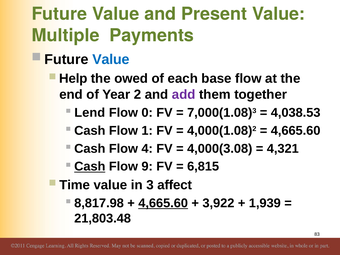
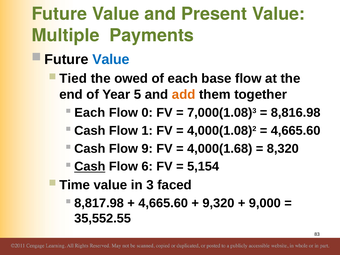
Help: Help -> Tied
2: 2 -> 5
add colour: purple -> orange
Lend at (90, 113): Lend -> Each
4,038.53: 4,038.53 -> 8,816.98
4: 4 -> 9
4,000(3.08: 4,000(3.08 -> 4,000(1.68
4,321: 4,321 -> 8,320
9: 9 -> 6
6,815: 6,815 -> 5,154
affect: affect -> faced
4,665.60 at (163, 203) underline: present -> none
3,922: 3,922 -> 9,320
1,939: 1,939 -> 9,000
21,803.48: 21,803.48 -> 35,552.55
